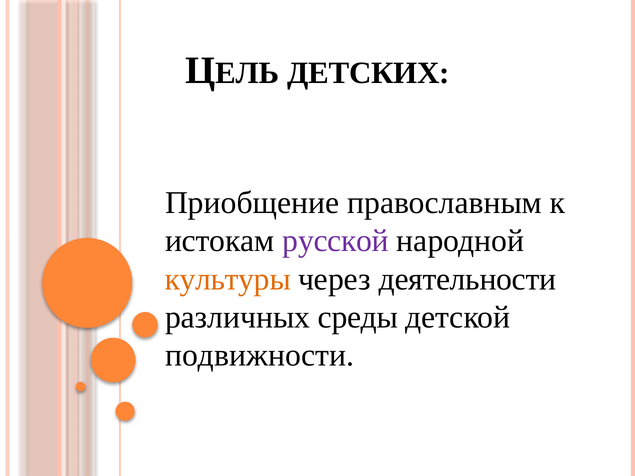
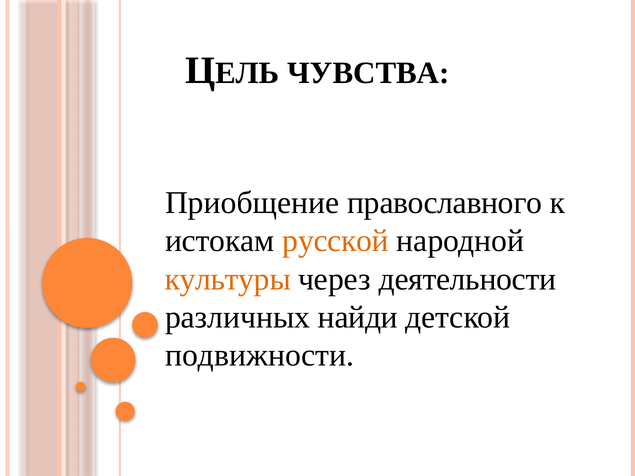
ДЕТСКИХ: ДЕТСКИХ -> ЧУВСТВА
православным: православным -> православного
русской colour: purple -> orange
среды: среды -> найди
